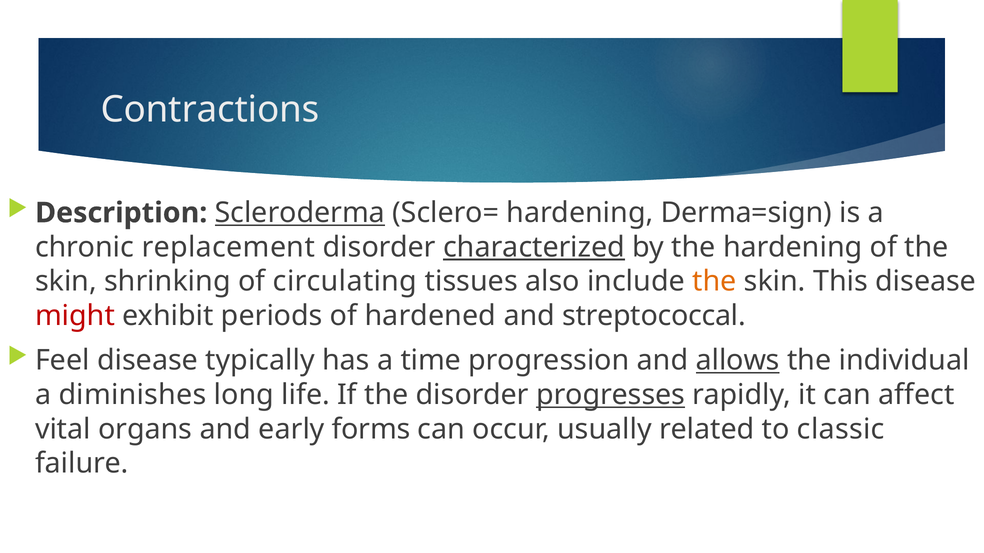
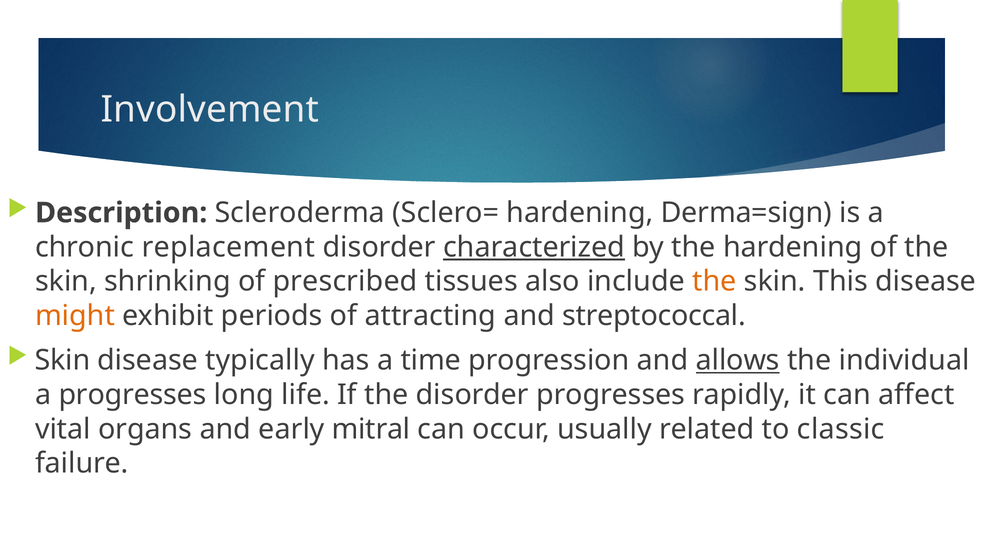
Contractions: Contractions -> Involvement
Scleroderma underline: present -> none
circulating: circulating -> prescribed
might colour: red -> orange
hardened: hardened -> attracting
Feel at (62, 361): Feel -> Skin
a diminishes: diminishes -> progresses
progresses at (611, 395) underline: present -> none
forms: forms -> mitral
